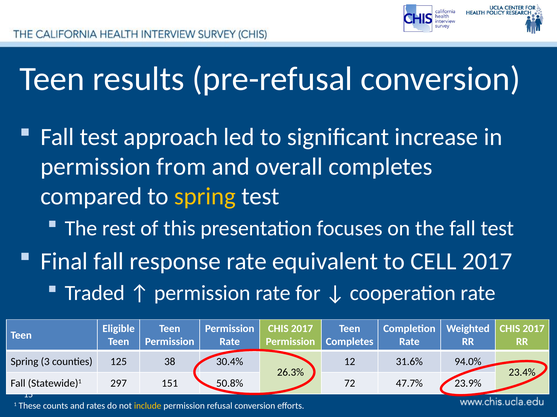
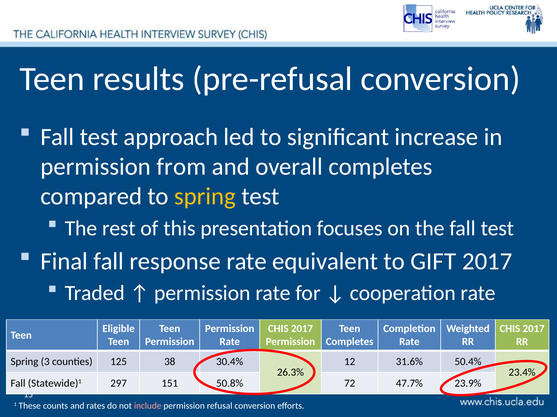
CELL: CELL -> GIFT
94.0%: 94.0% -> 50.4%
include colour: yellow -> pink
